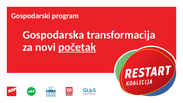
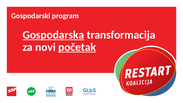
Gospodarska underline: none -> present
